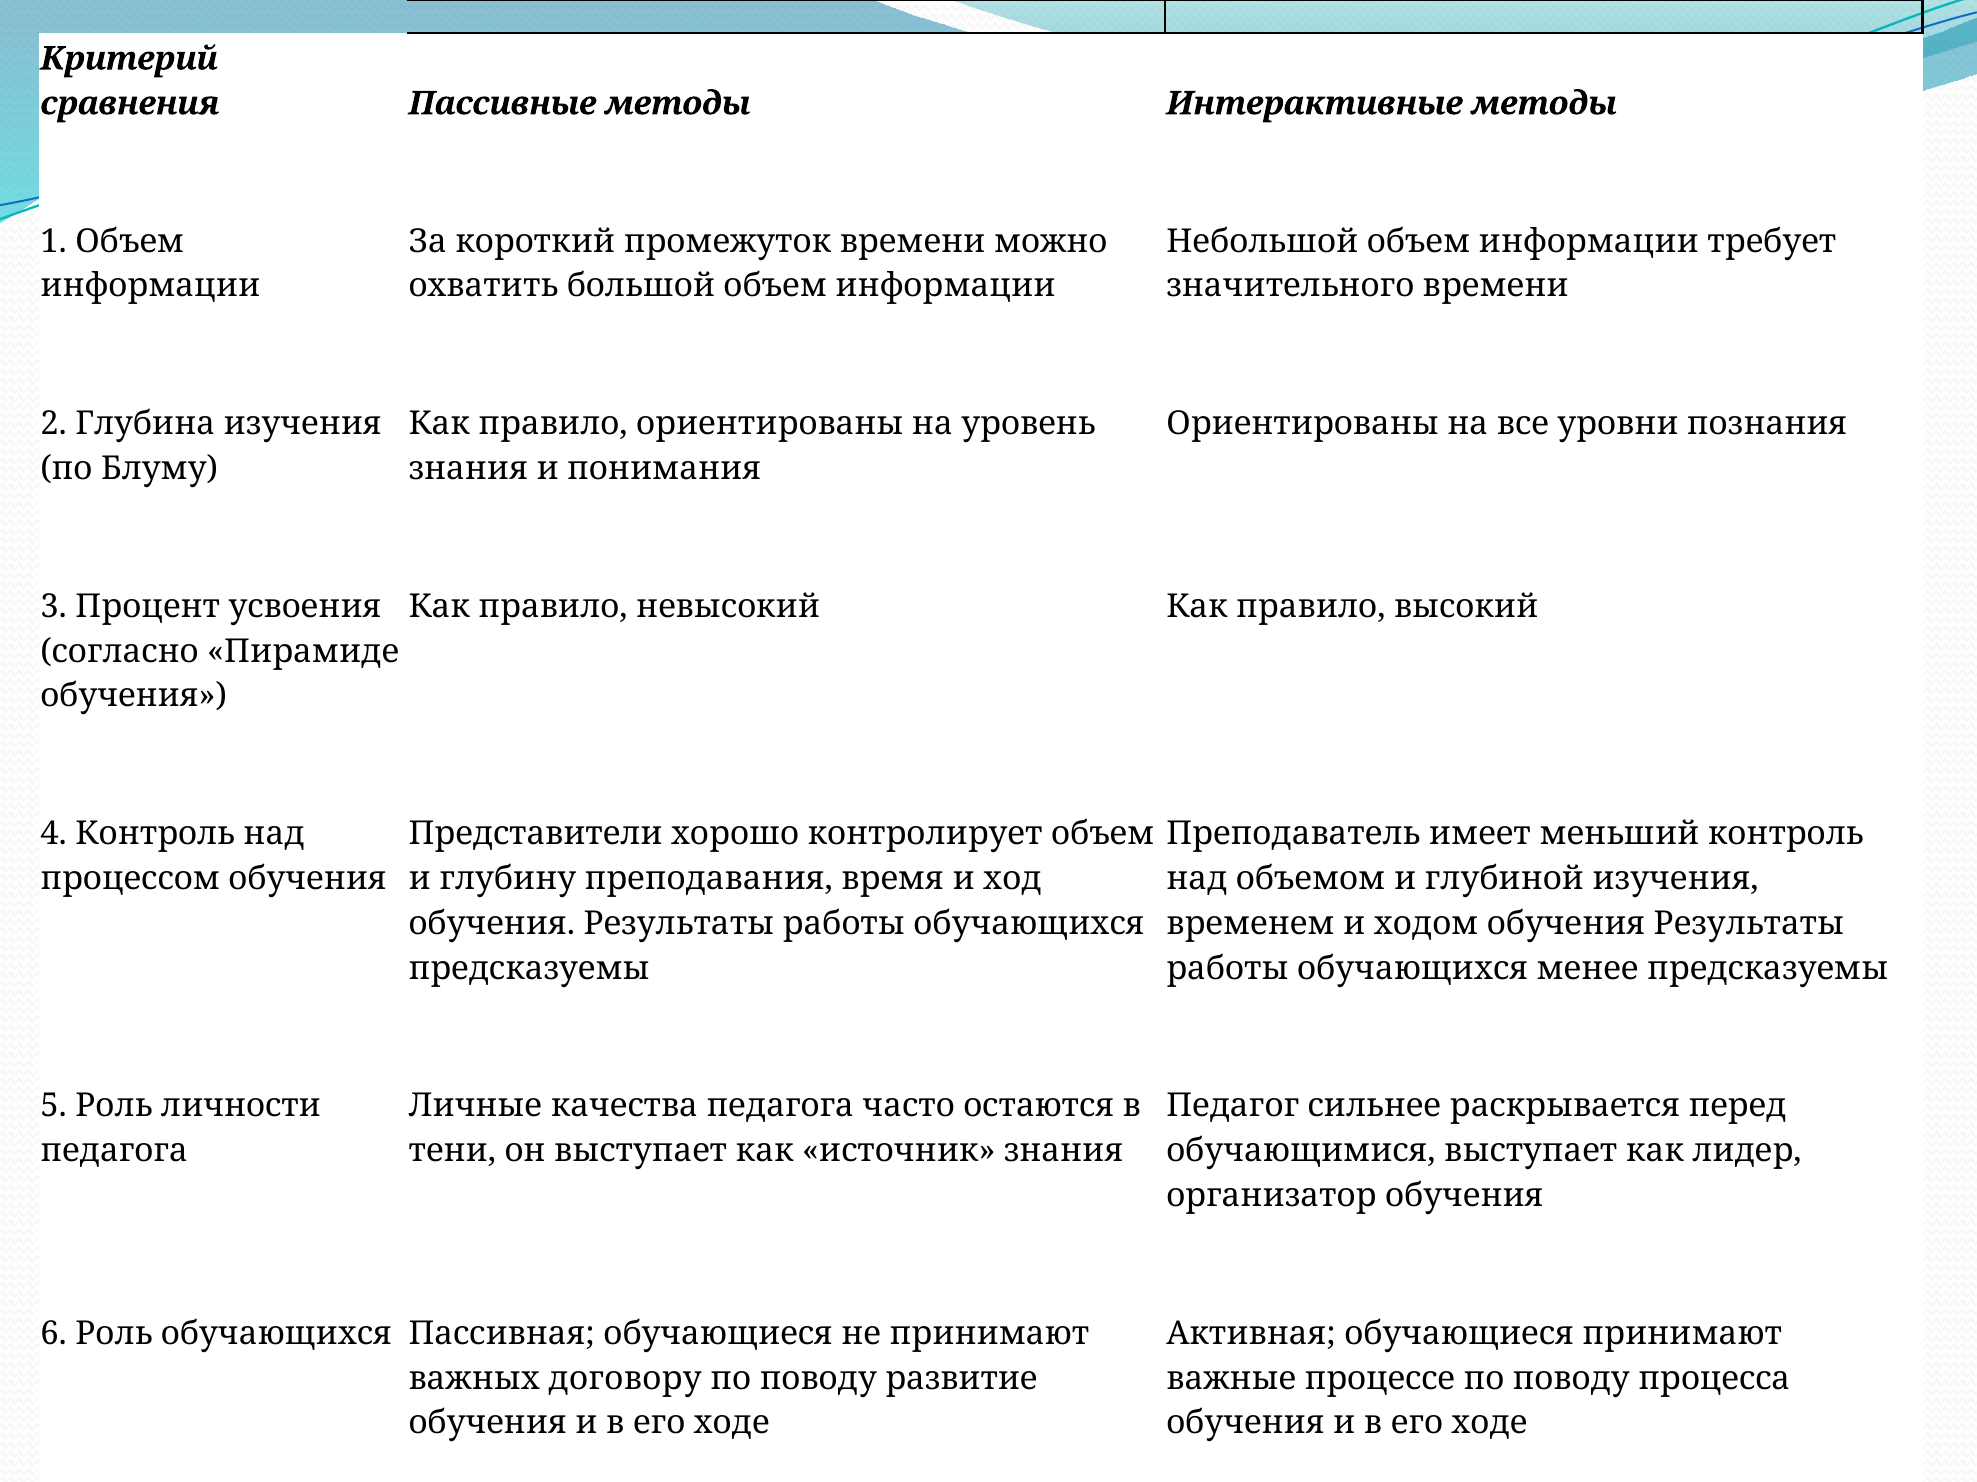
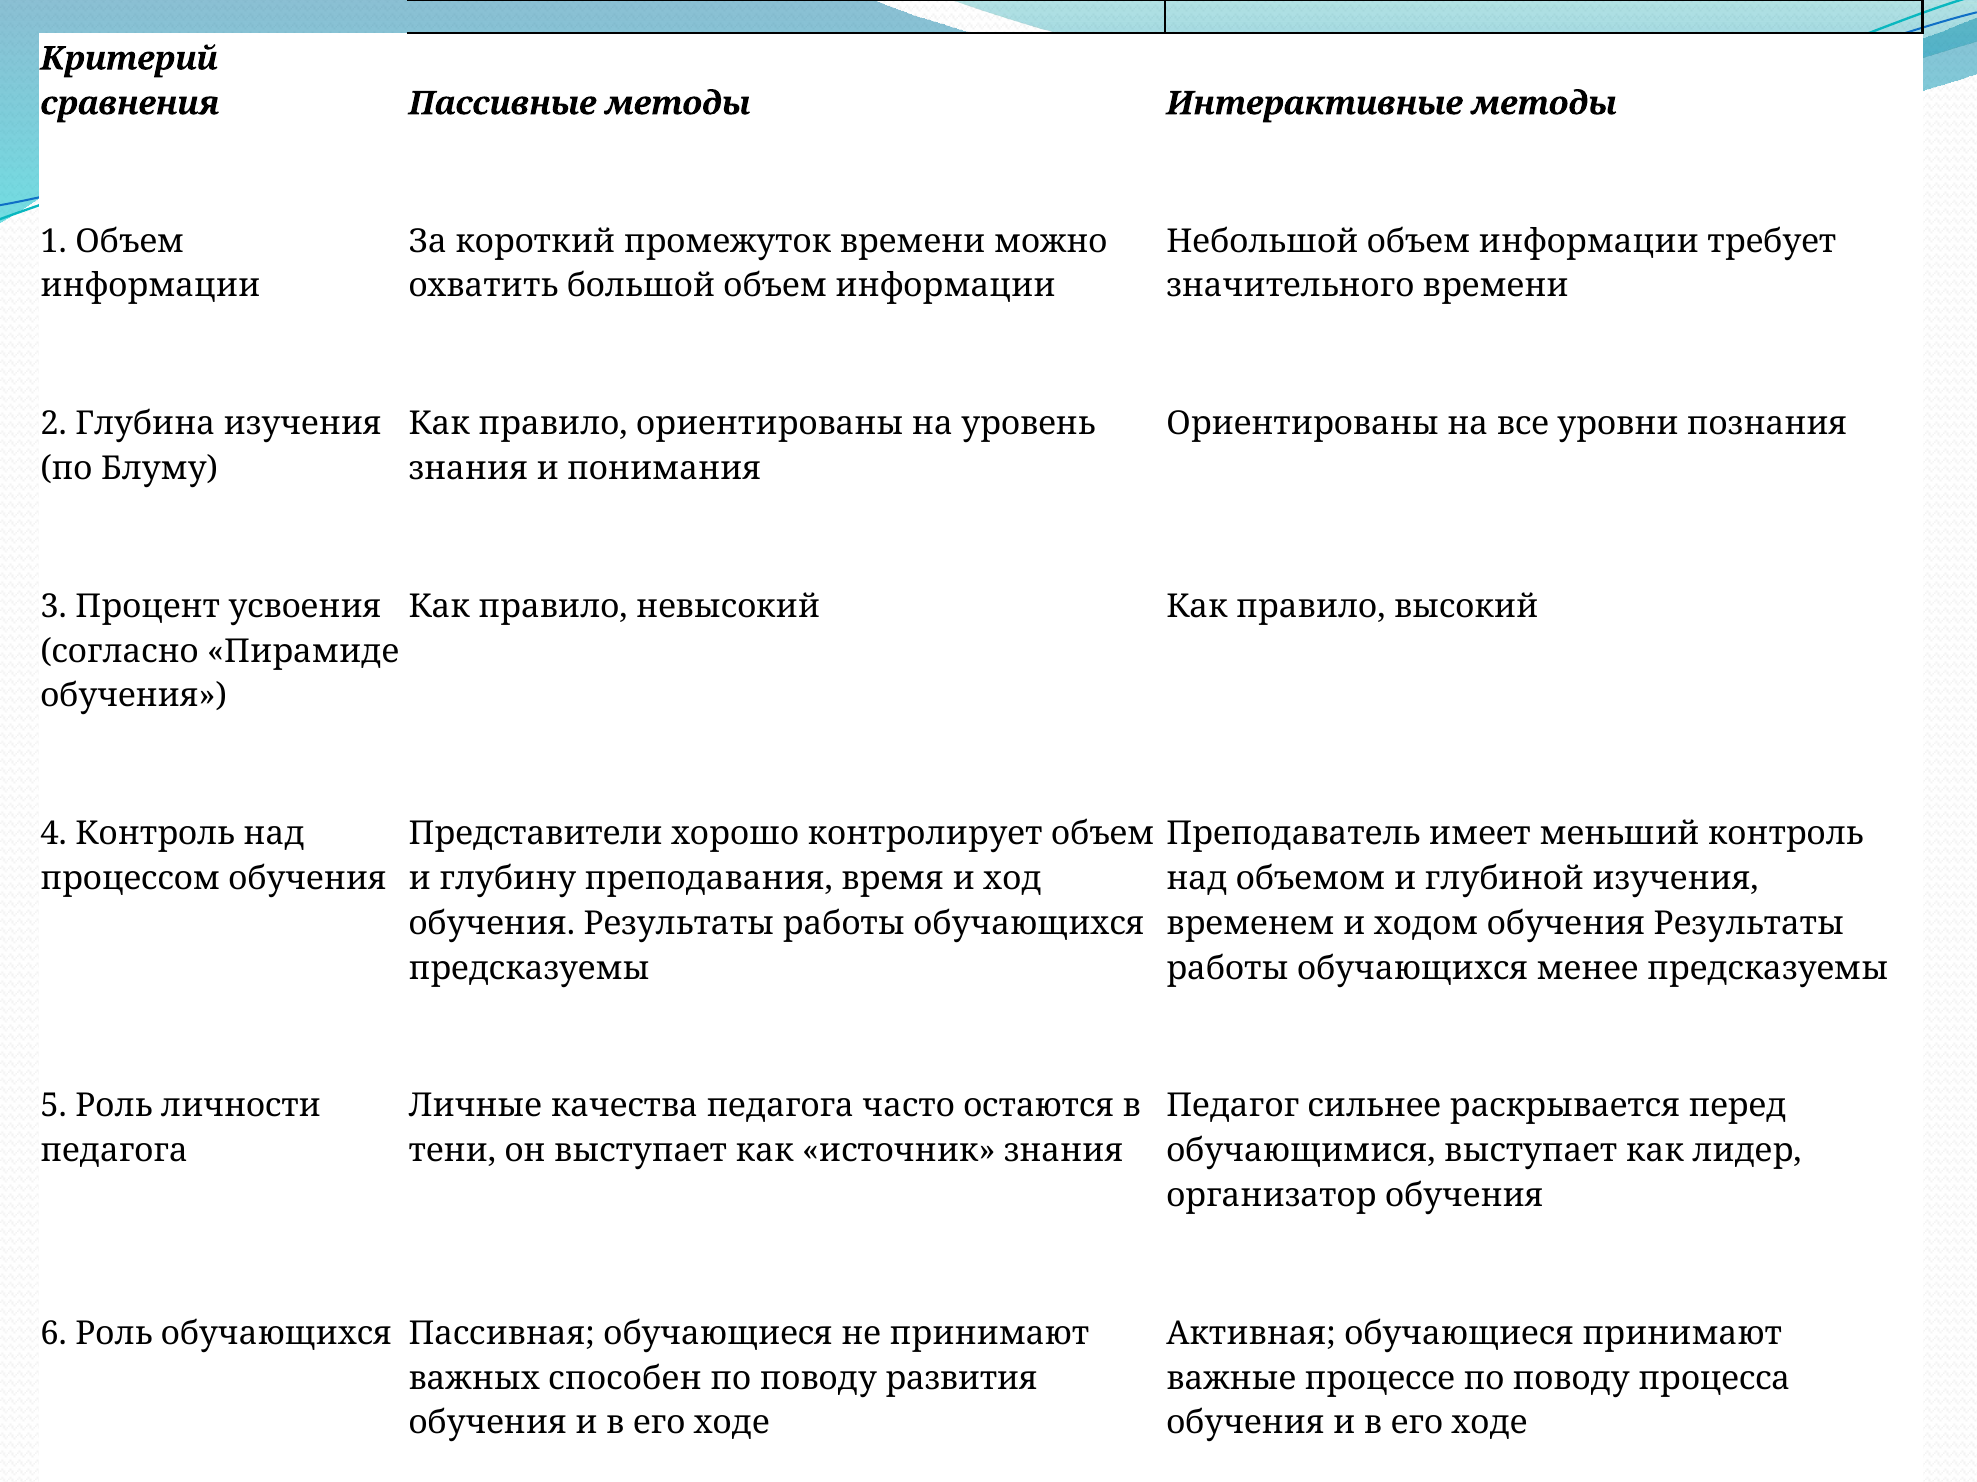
договору: договору -> способен
развитие: развитие -> развития
